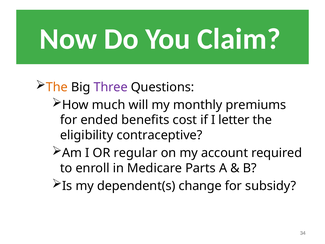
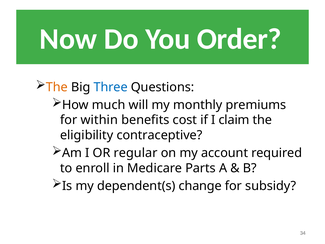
Claim: Claim -> Order
Three colour: purple -> blue
ended: ended -> within
letter: letter -> claim
